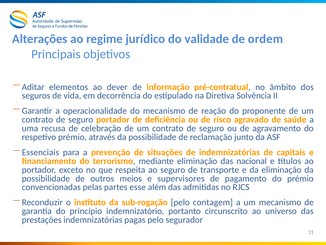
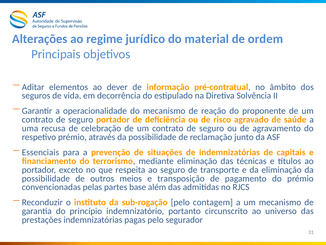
validade: validade -> material
nacional: nacional -> técnicas
supervisores: supervisores -> transposição
esse: esse -> base
